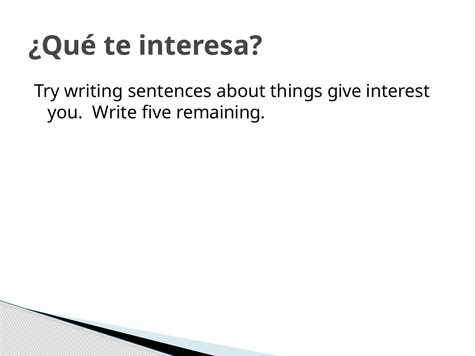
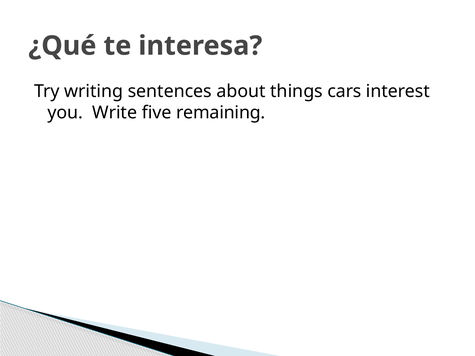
give: give -> cars
